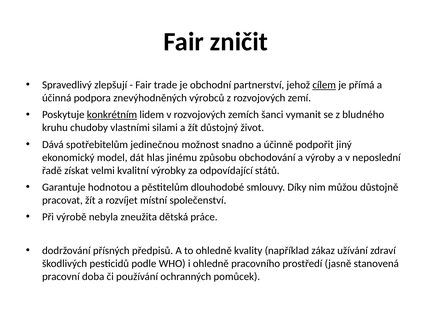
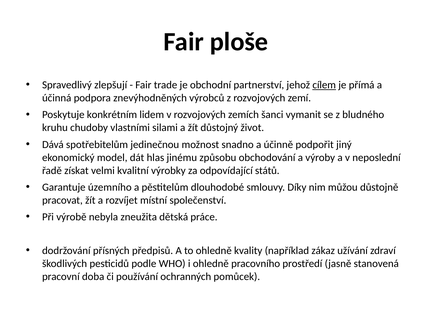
zničit: zničit -> ploše
konkrétním underline: present -> none
hodnotou: hodnotou -> územního
